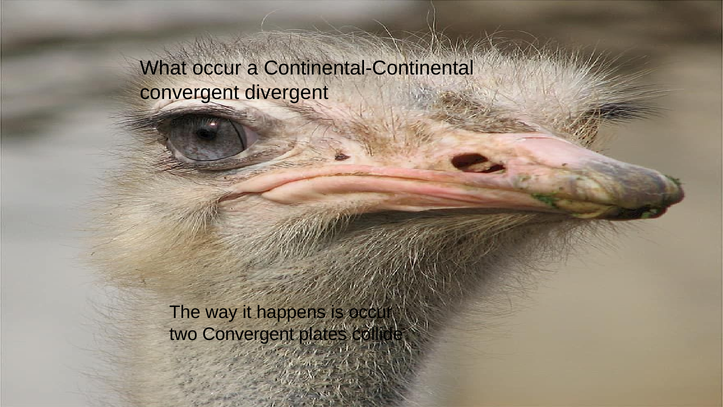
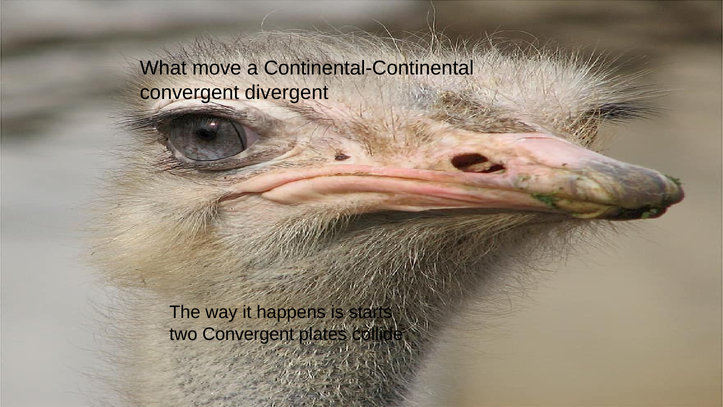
What occur: occur -> move
is occur: occur -> starts
